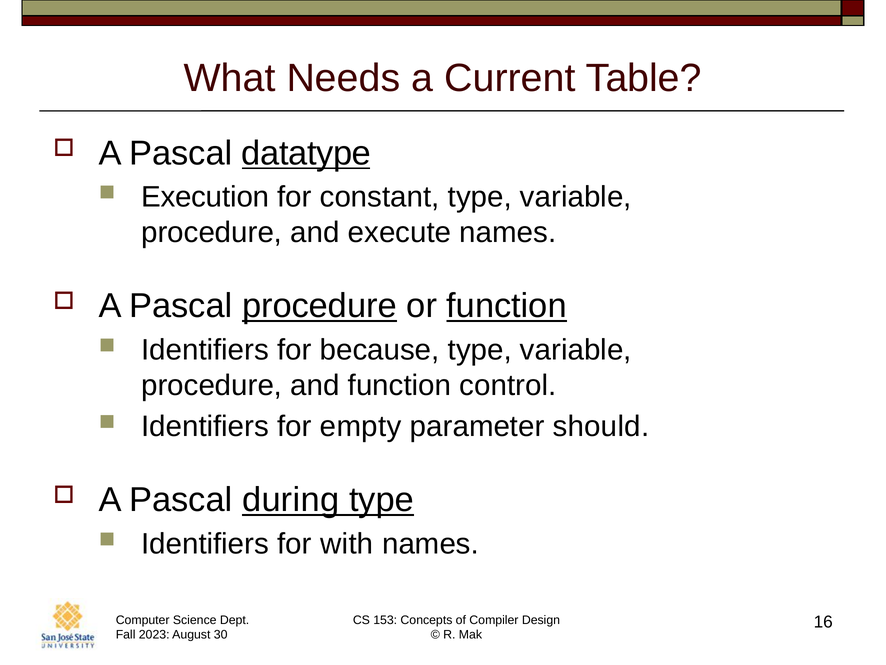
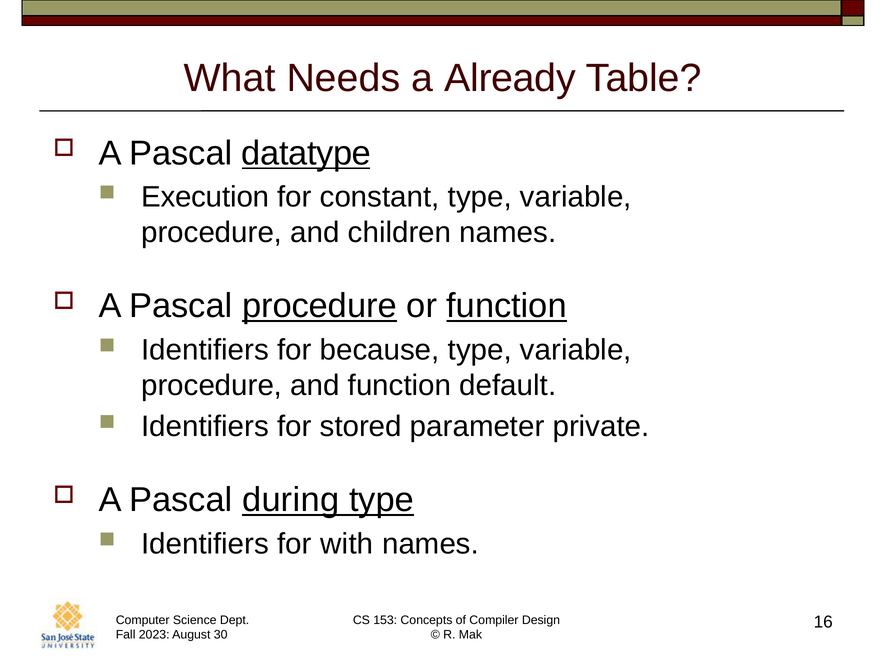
Current: Current -> Already
execute: execute -> children
control: control -> default
empty: empty -> stored
should: should -> private
